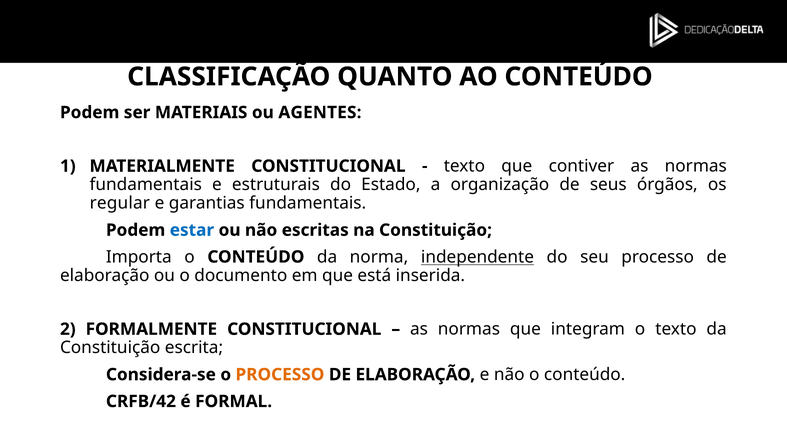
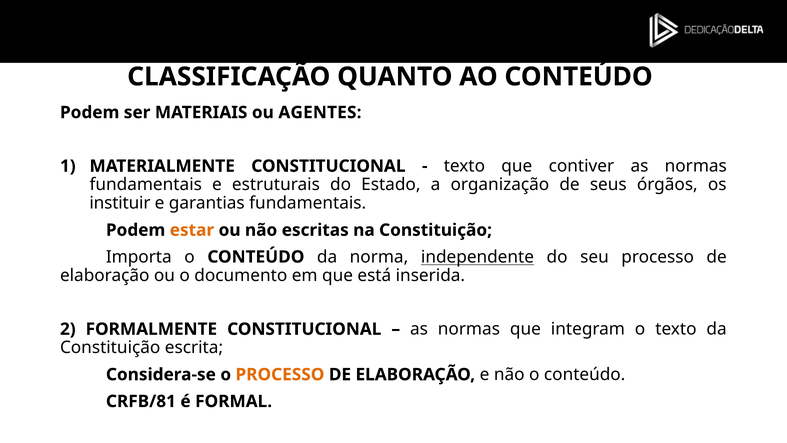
regular: regular -> instituir
estar colour: blue -> orange
CRFB/42: CRFB/42 -> CRFB/81
